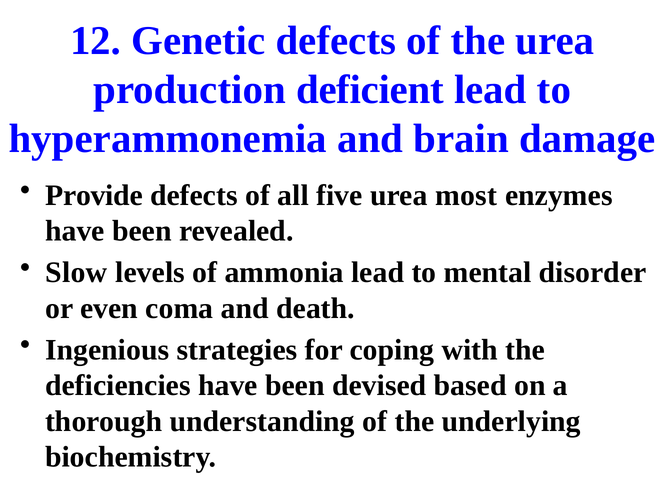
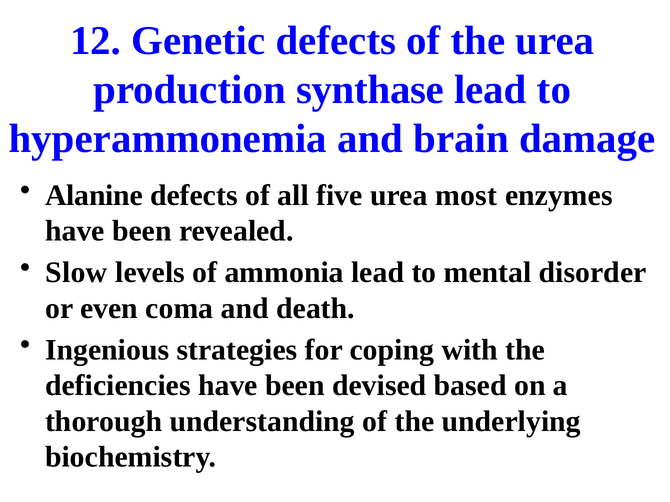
deficient: deficient -> synthase
Provide: Provide -> Alanine
